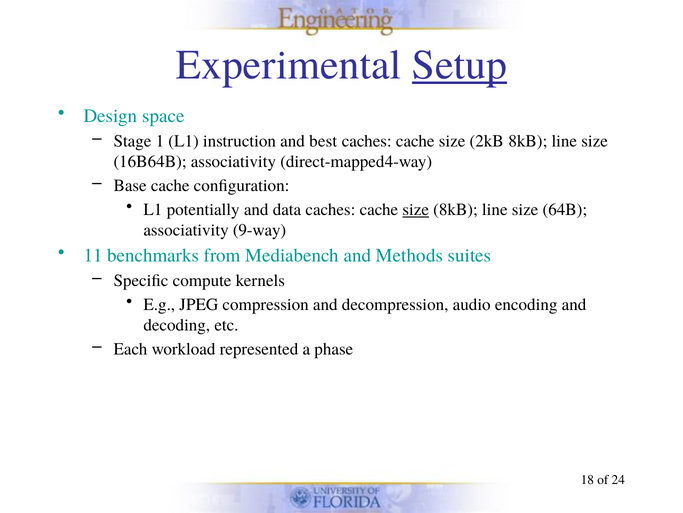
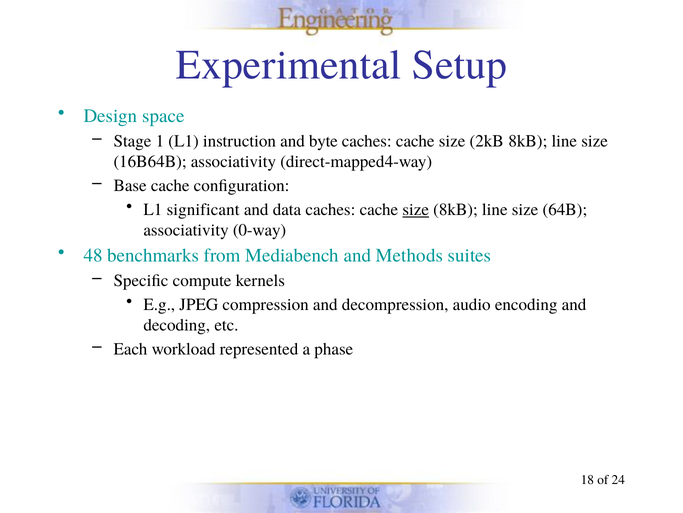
Setup underline: present -> none
best: best -> byte
potentially: potentially -> significant
9-way: 9-way -> 0-way
11: 11 -> 48
